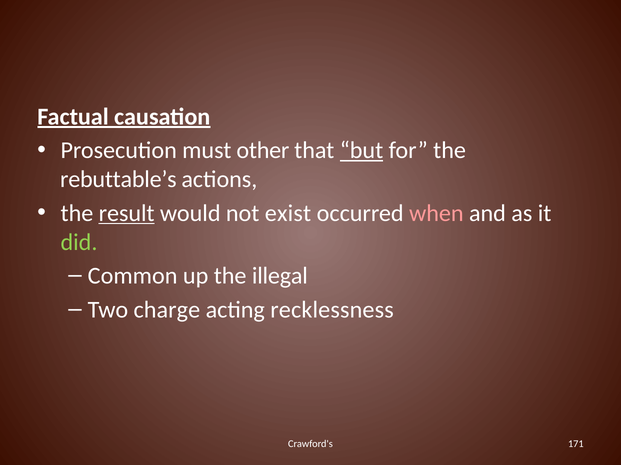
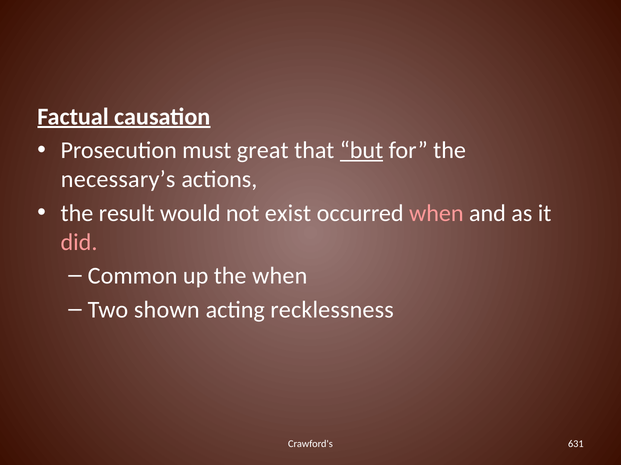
other: other -> great
rebuttable’s: rebuttable’s -> necessary’s
result underline: present -> none
did colour: light green -> pink
the illegal: illegal -> when
charge: charge -> shown
171: 171 -> 631
